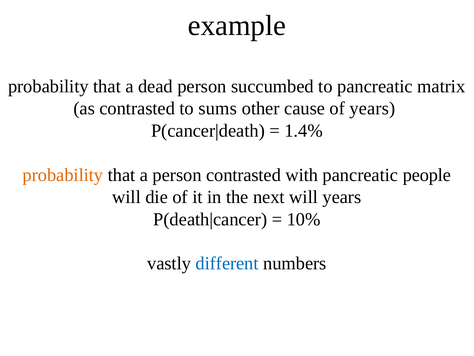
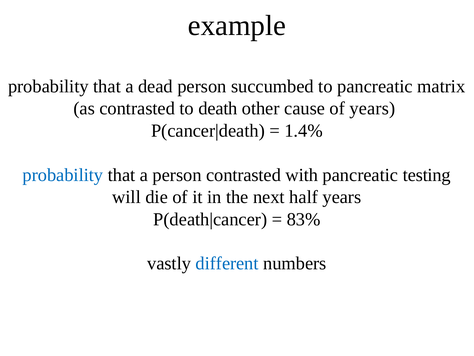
sums: sums -> death
probability at (63, 175) colour: orange -> blue
people: people -> testing
next will: will -> half
10%: 10% -> 83%
